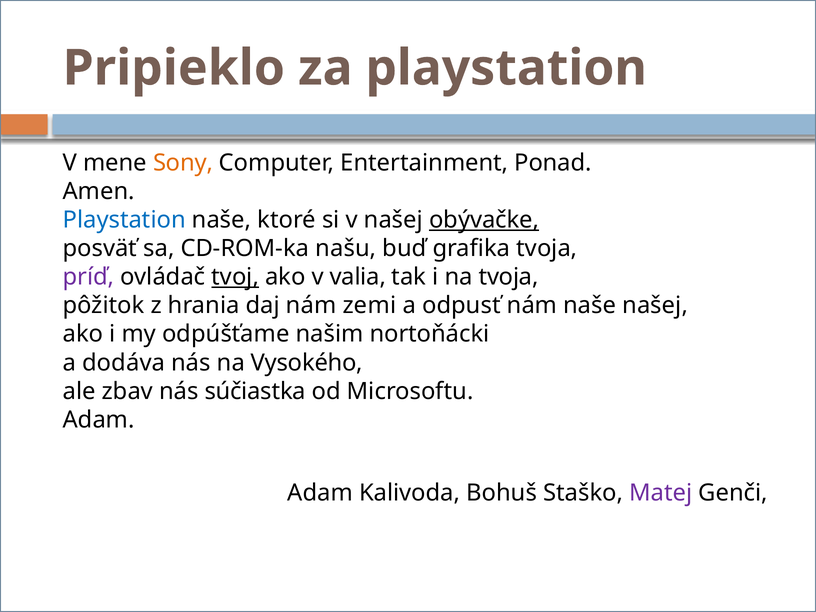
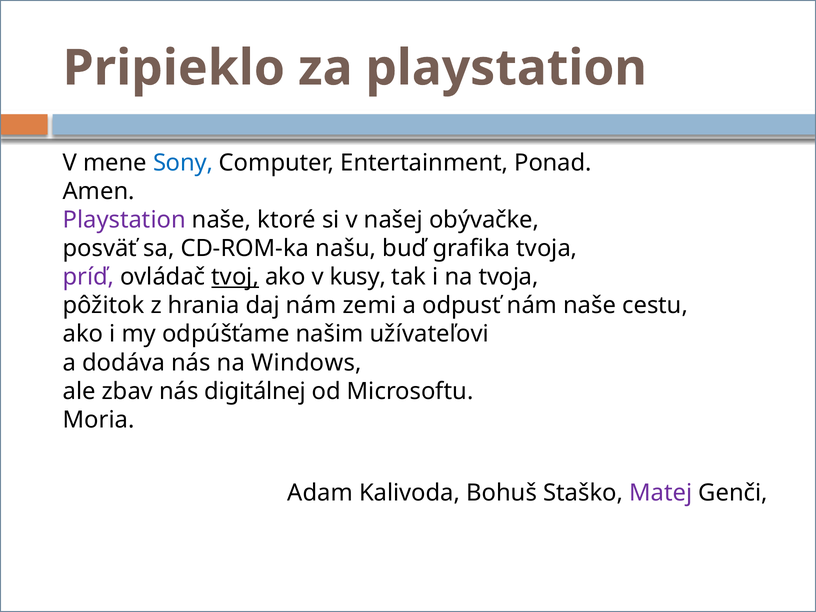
Sony colour: orange -> blue
Playstation at (124, 220) colour: blue -> purple
obývačke underline: present -> none
valia: valia -> kusy
naše našej: našej -> cestu
nortoňácki: nortoňácki -> užívateľovi
Vysokého: Vysokého -> Windows
súčiastka: súčiastka -> digitálnej
Adam at (99, 420): Adam -> Moria
